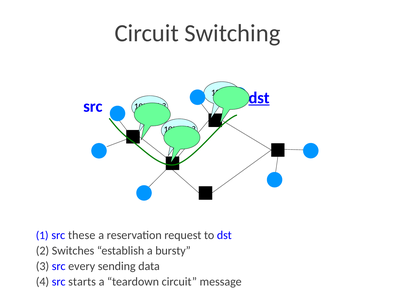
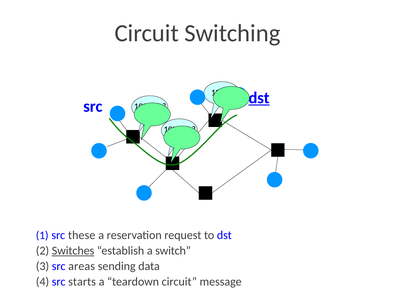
Switches underline: none -> present
bursty: bursty -> switch
every: every -> areas
